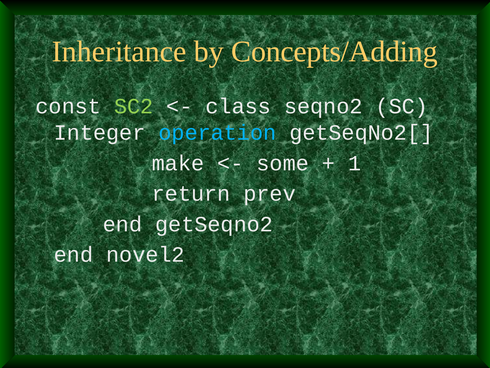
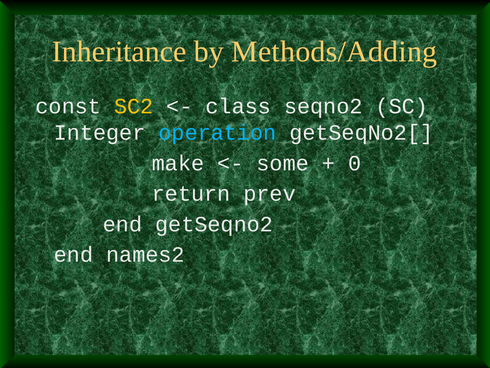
Concepts/Adding: Concepts/Adding -> Methods/Adding
SC2 colour: light green -> yellow
1: 1 -> 0
novel2: novel2 -> names2
